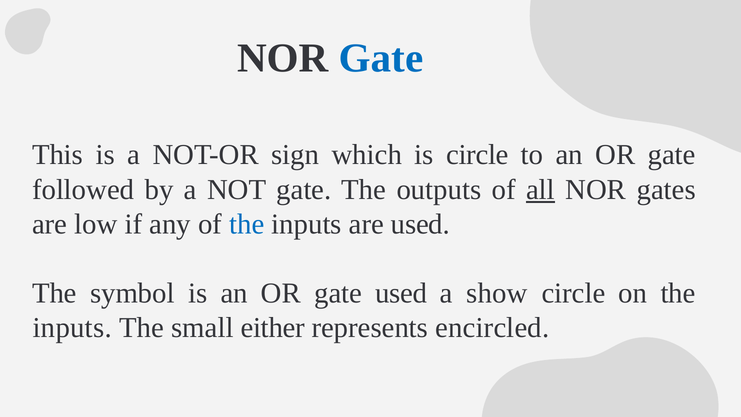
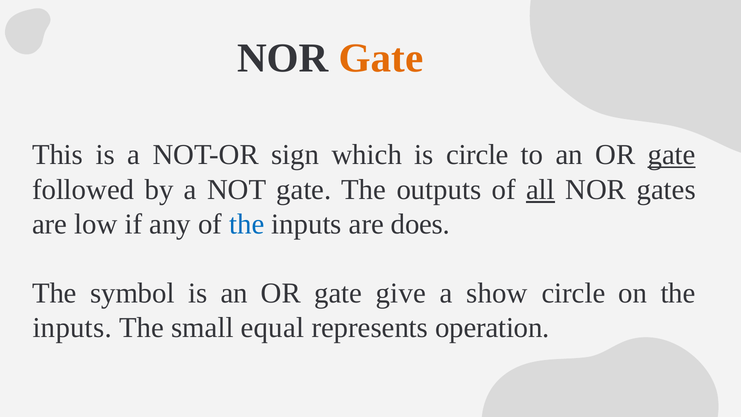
Gate at (381, 58) colour: blue -> orange
gate at (672, 155) underline: none -> present
are used: used -> does
gate used: used -> give
either: either -> equal
encircled: encircled -> operation
